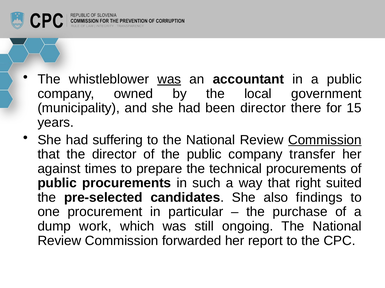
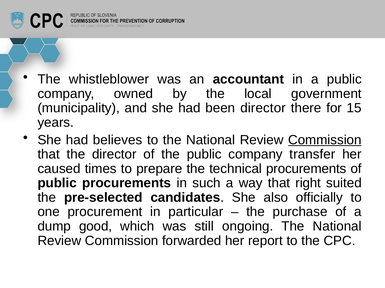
was at (169, 79) underline: present -> none
suffering: suffering -> believes
against: against -> caused
findings: findings -> officially
work: work -> good
